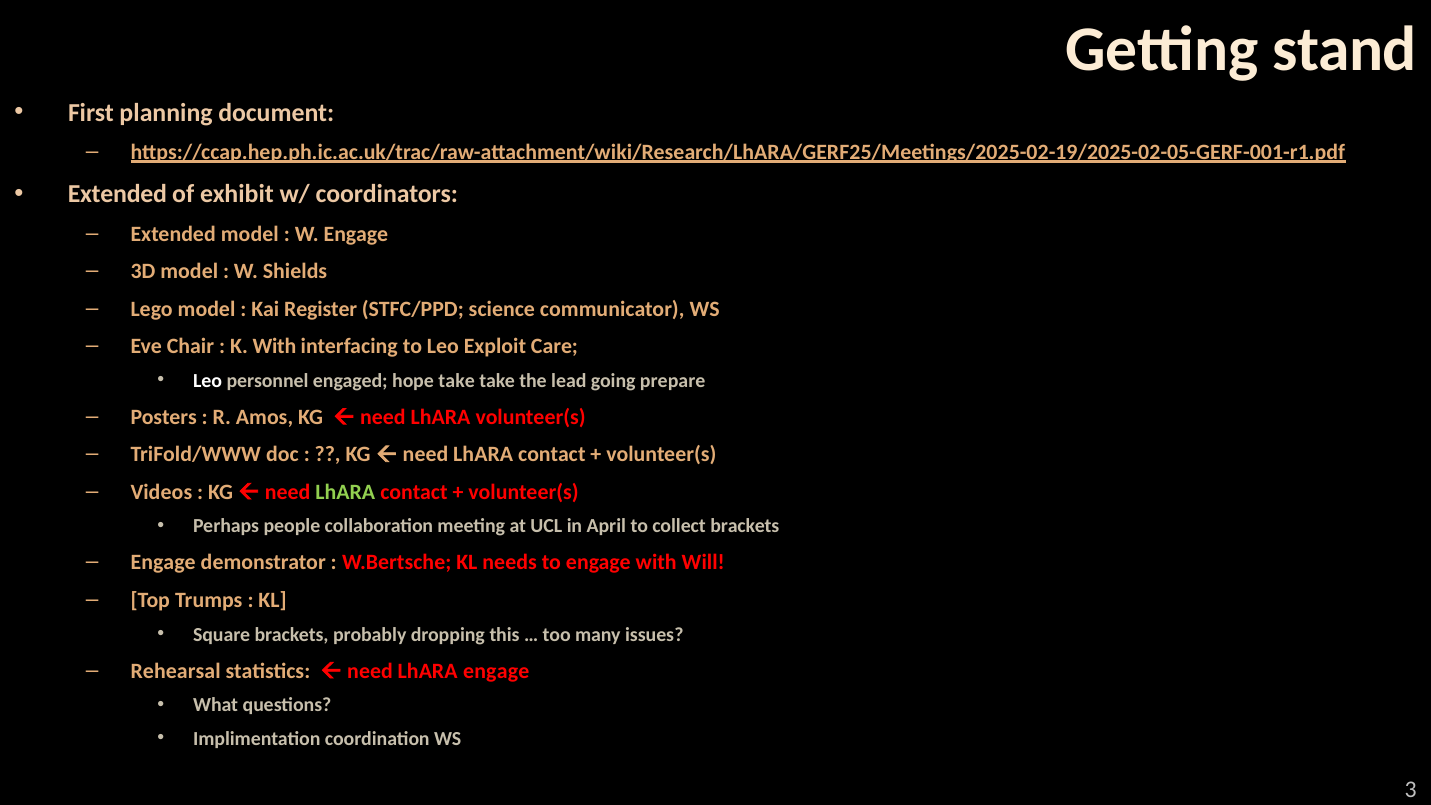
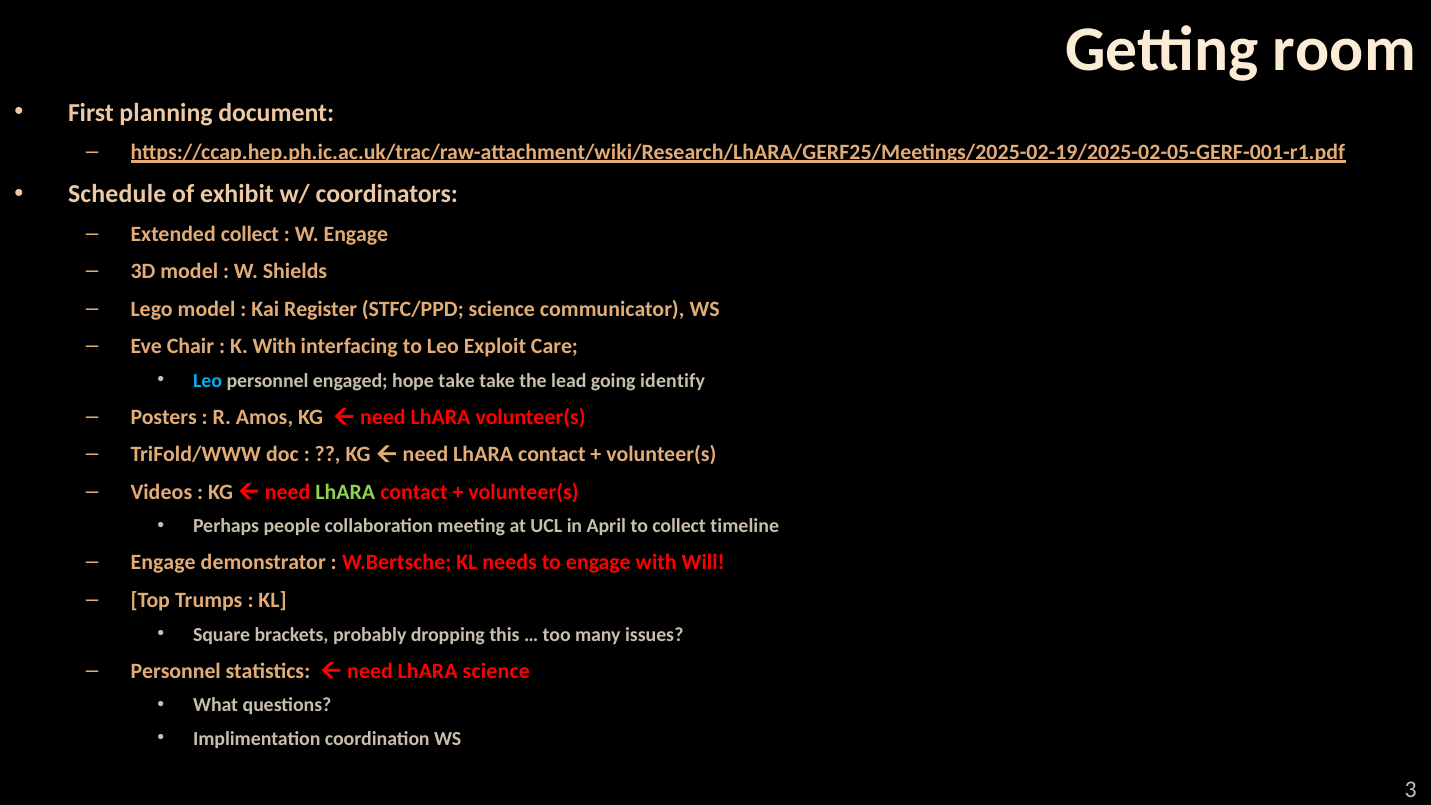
stand: stand -> room
Extended at (117, 194): Extended -> Schedule
Extended model: model -> collect
Leo at (208, 381) colour: white -> light blue
prepare: prepare -> identify
collect brackets: brackets -> timeline
Rehearsal at (176, 671): Rehearsal -> Personnel
LhARA engage: engage -> science
